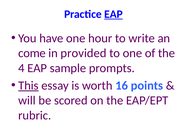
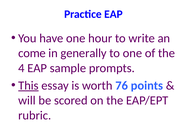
EAP at (114, 14) underline: present -> none
provided: provided -> generally
16: 16 -> 76
